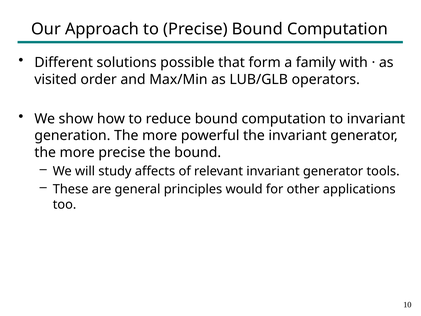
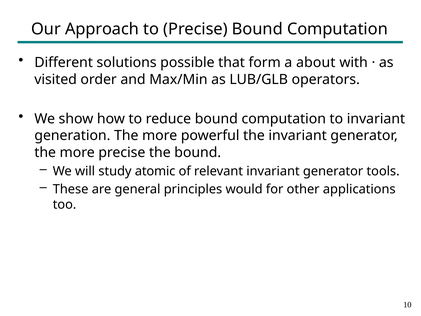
family: family -> about
affects: affects -> atomic
